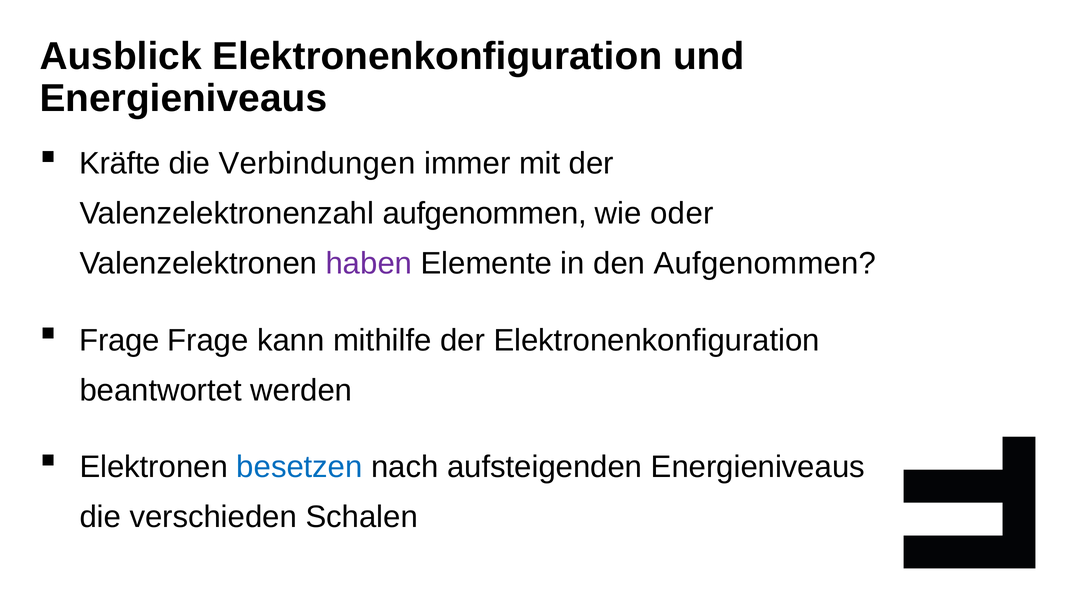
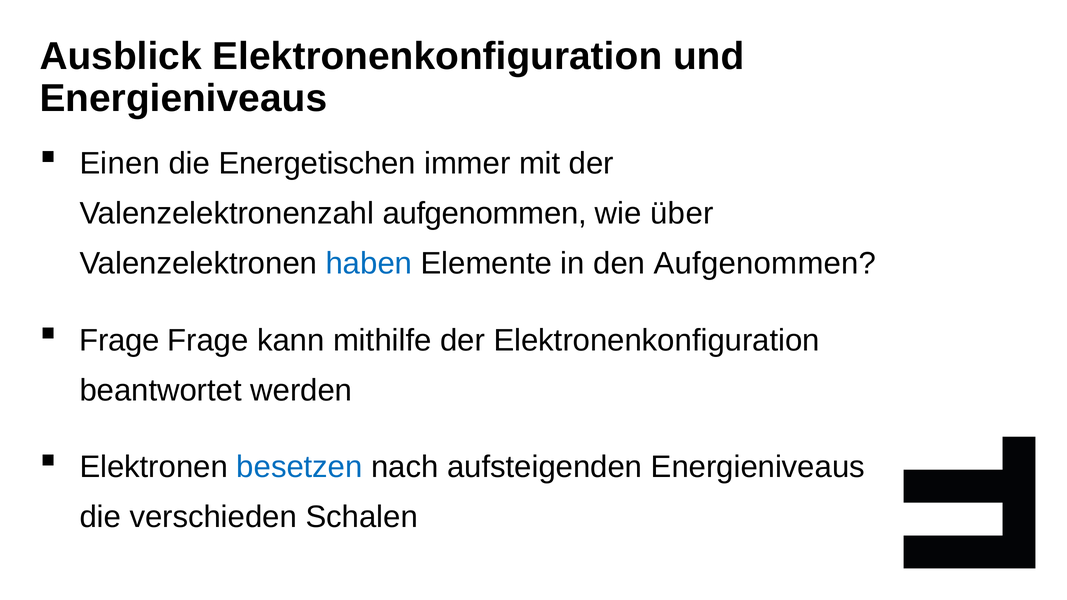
Kräfte: Kräfte -> Einen
Verbindungen: Verbindungen -> Energetischen
oder: oder -> über
haben colour: purple -> blue
